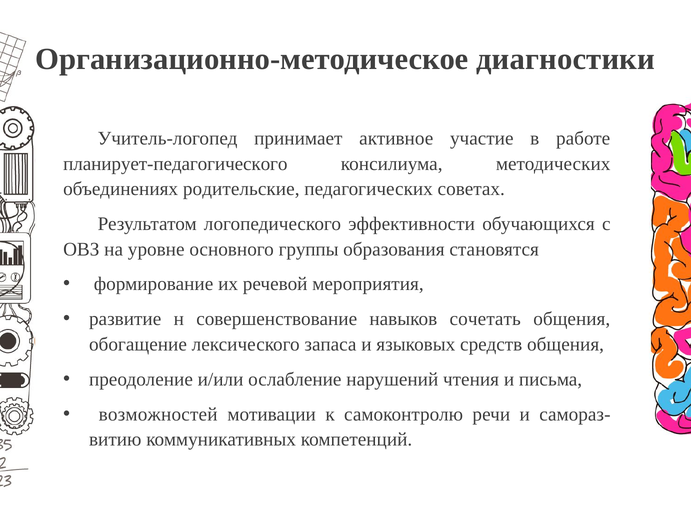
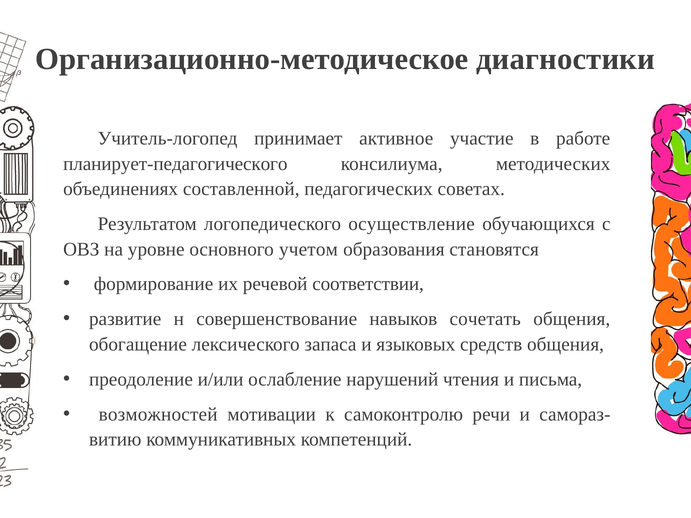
родительские: родительские -> составленной
эффективности: эффективности -> осуществление
группы: группы -> учетом
мероприятия: мероприятия -> соответствии
